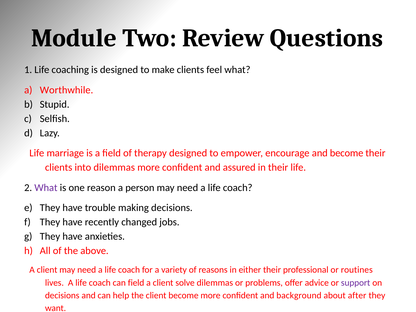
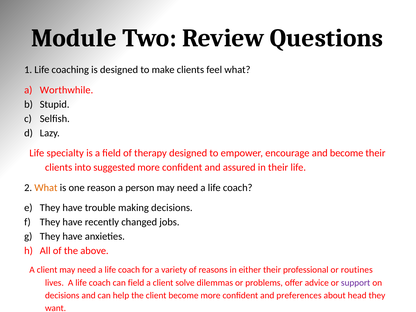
marriage: marriage -> specialty
into dilemmas: dilemmas -> suggested
What at (46, 188) colour: purple -> orange
background: background -> preferences
after: after -> head
